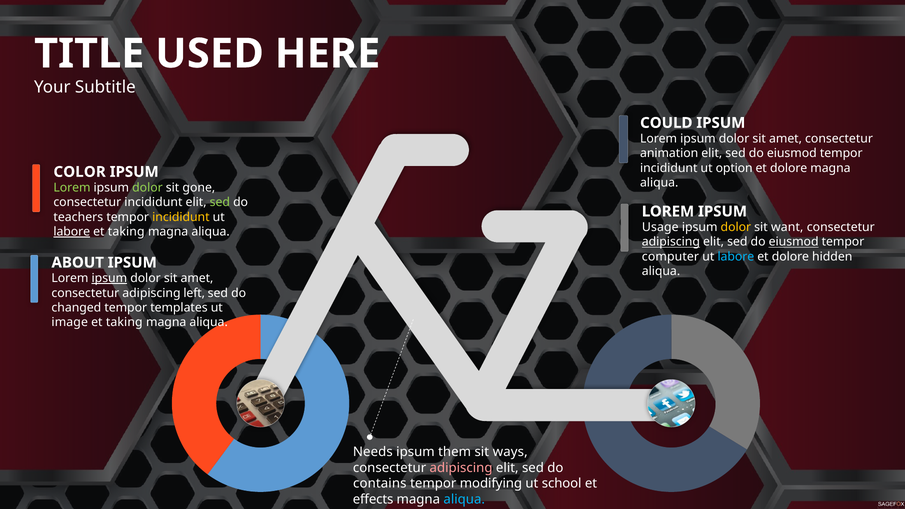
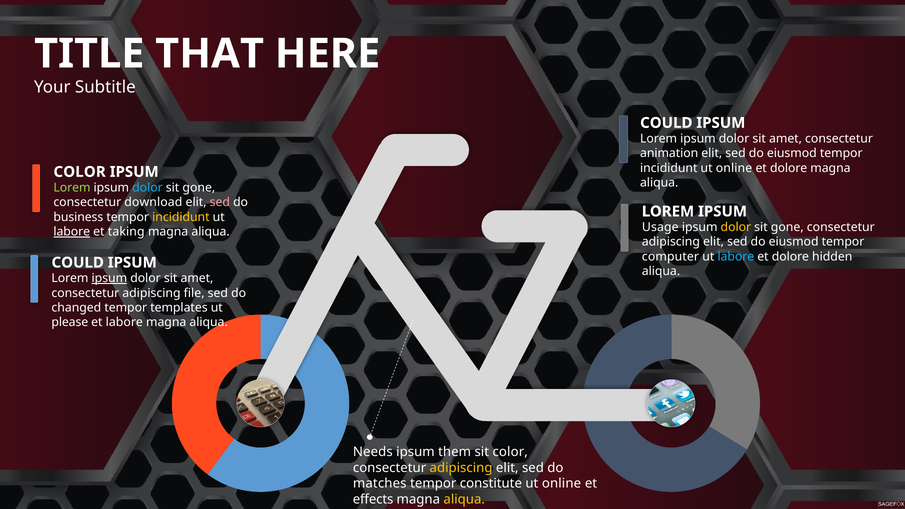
USED: USED -> THAT
incididunt ut option: option -> online
dolor at (147, 188) colour: light green -> light blue
consectetur incididunt: incididunt -> download
sed at (220, 202) colour: light green -> pink
teachers: teachers -> business
want at (787, 227): want -> gone
adipiscing at (671, 242) underline: present -> none
eiusmod at (794, 242) underline: present -> none
ABOUT at (78, 263): ABOUT -> COULD
left: left -> file
image: image -> please
taking at (124, 322): taking -> labore
sit ways: ways -> color
adipiscing at (461, 468) colour: pink -> yellow
contains: contains -> matches
modifying: modifying -> constitute
school at (562, 484): school -> online
aliqua at (464, 500) colour: light blue -> yellow
